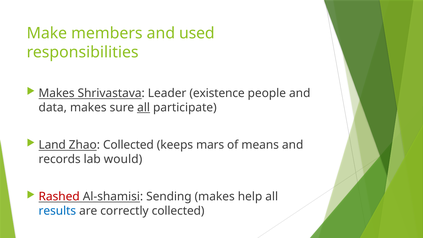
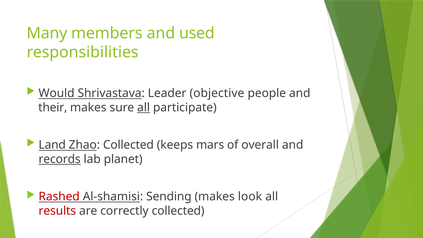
Make: Make -> Many
Makes at (57, 93): Makes -> Would
existence: existence -> objective
data: data -> their
means: means -> overall
records underline: none -> present
would: would -> planet
help: help -> look
results colour: blue -> red
